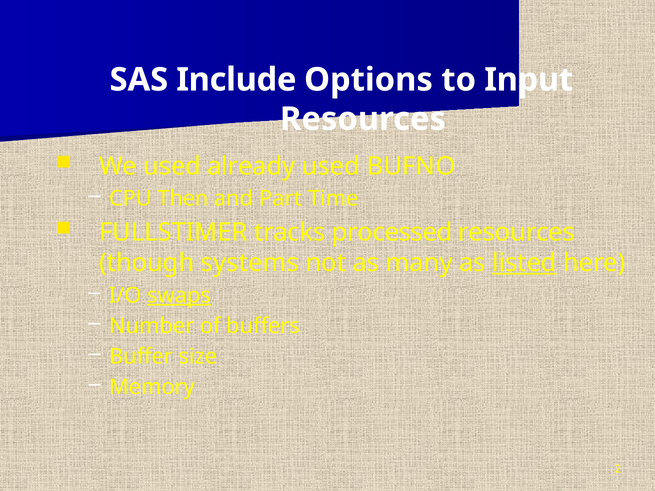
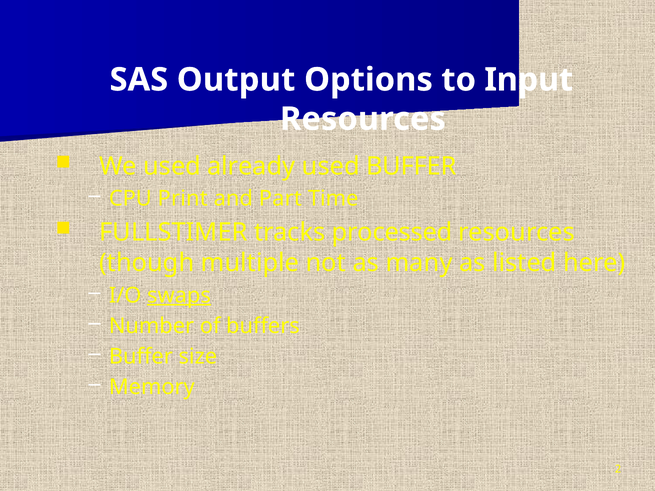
Include: Include -> Output
used BUFNO: BUFNO -> BUFFER
Then: Then -> Print
systems: systems -> multiple
listed underline: present -> none
